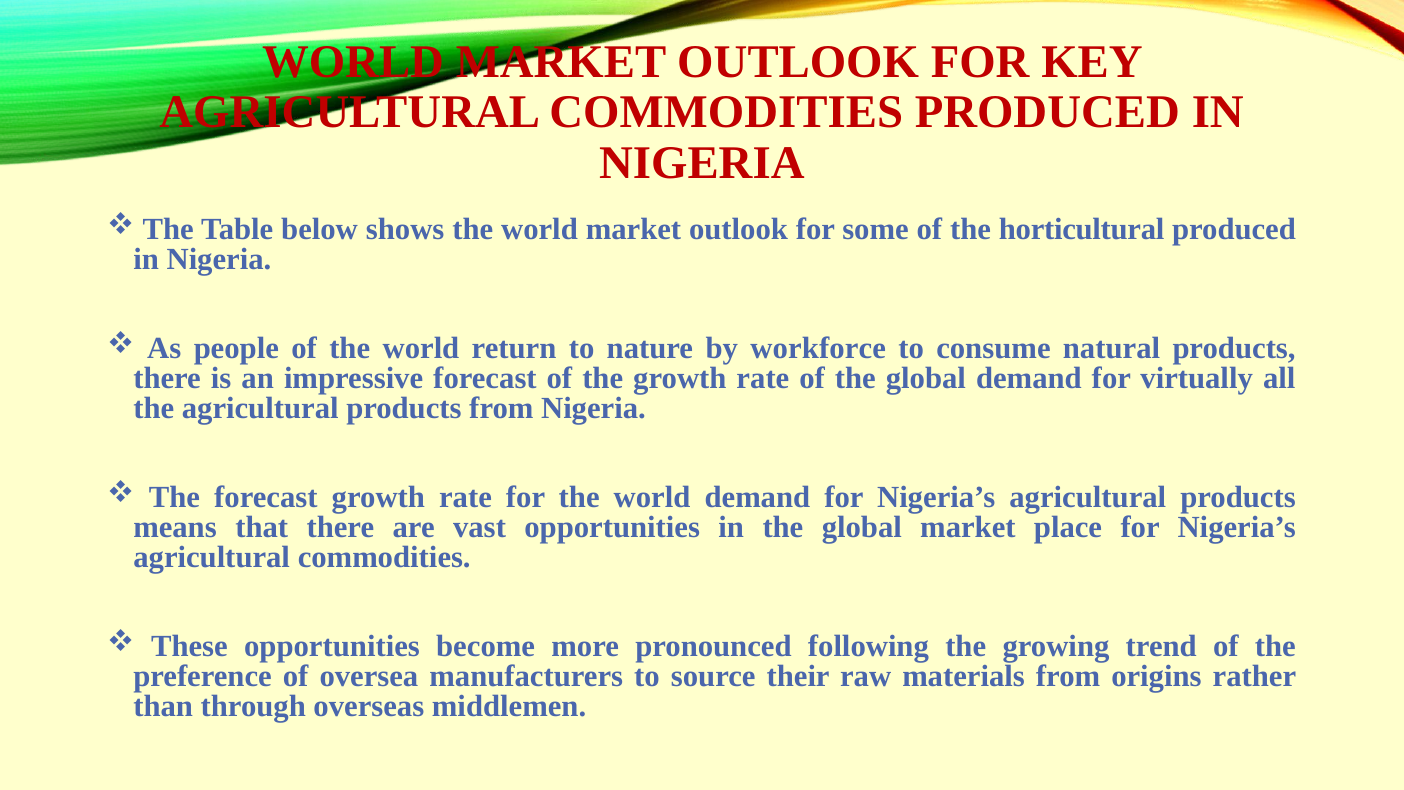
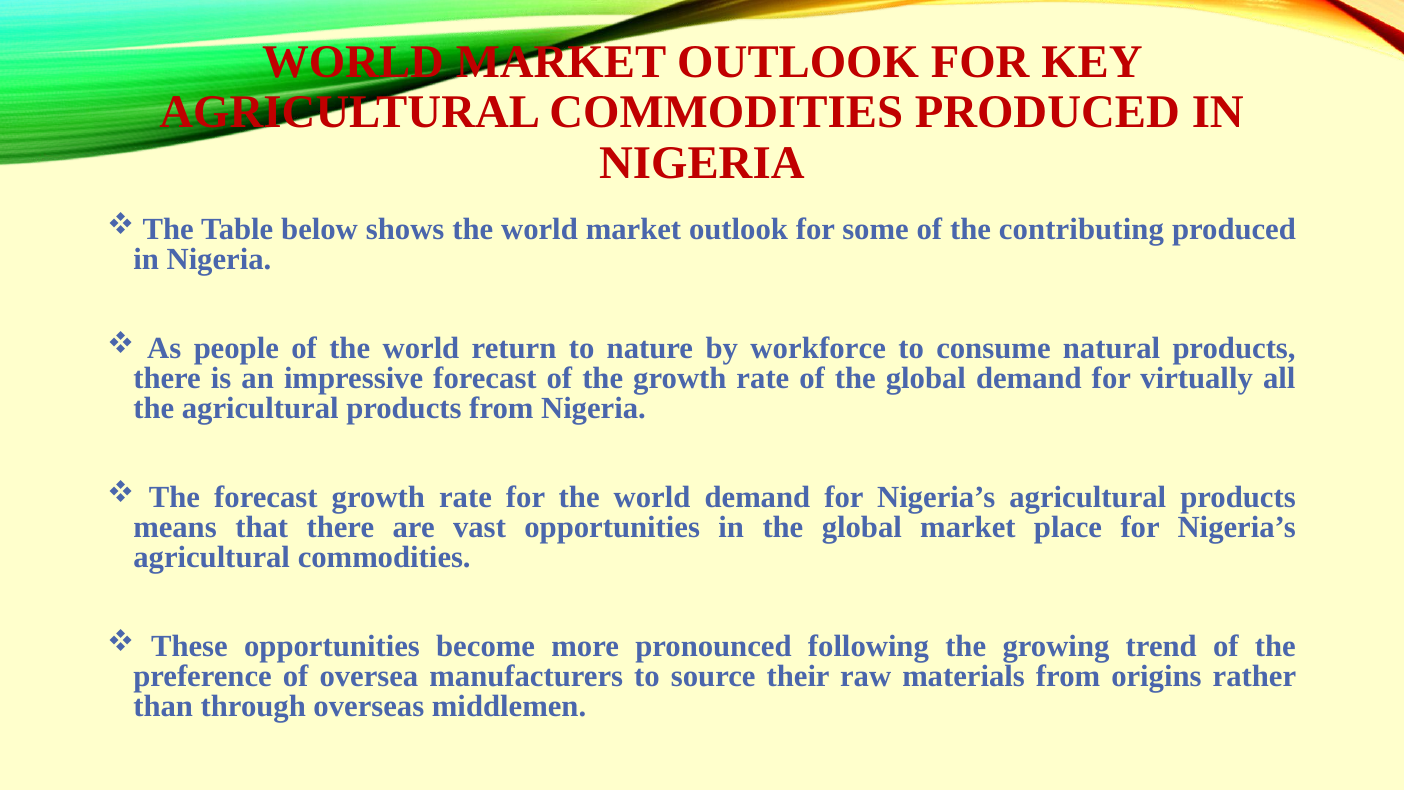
horticultural: horticultural -> contributing
